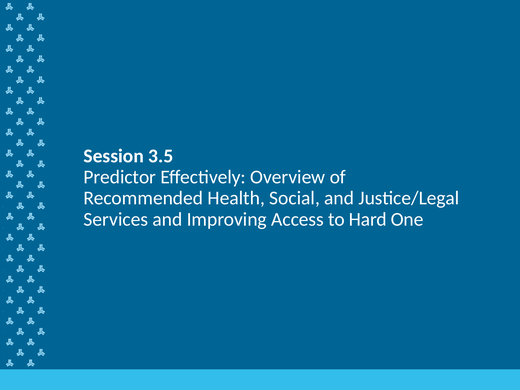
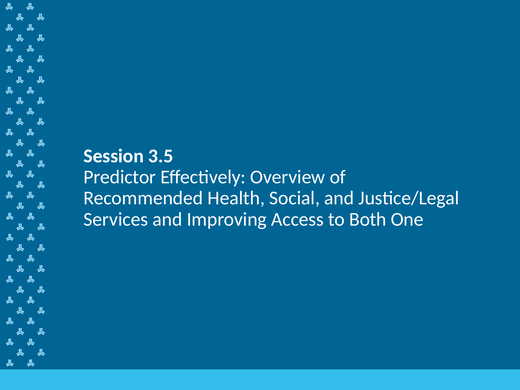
Hard: Hard -> Both
